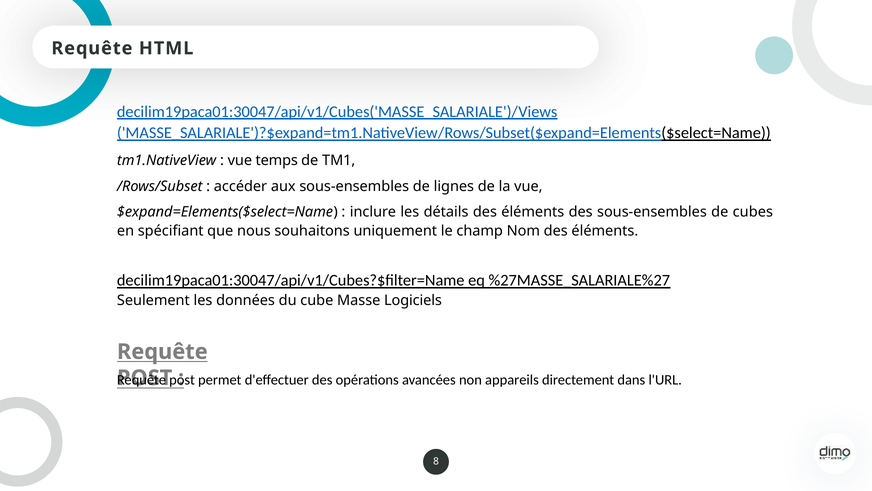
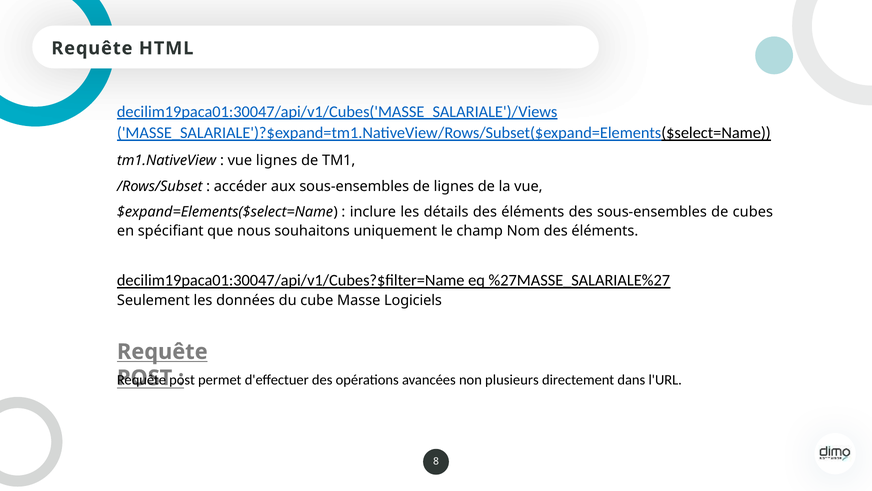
vue temps: temps -> lignes
appareils: appareils -> plusieurs
